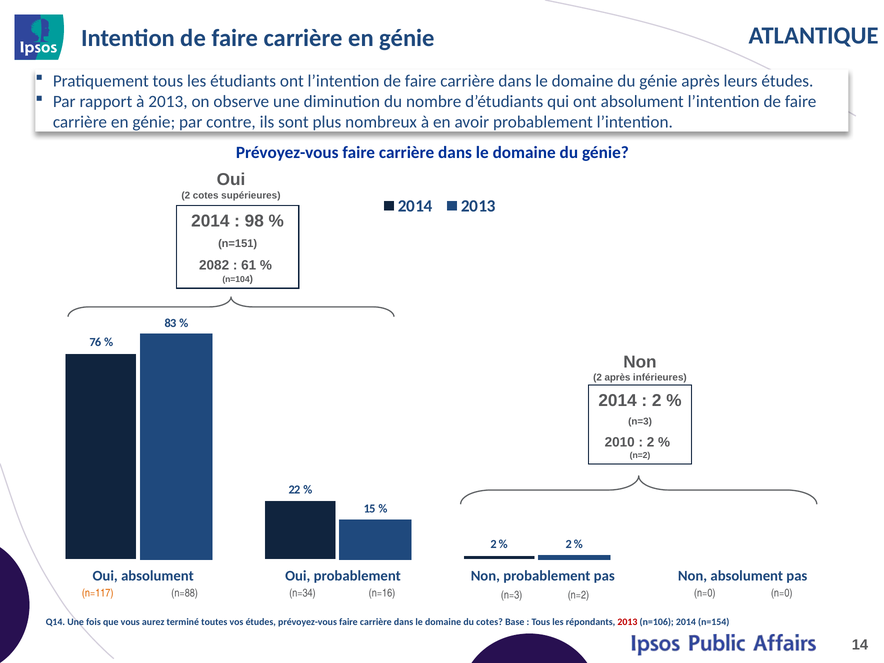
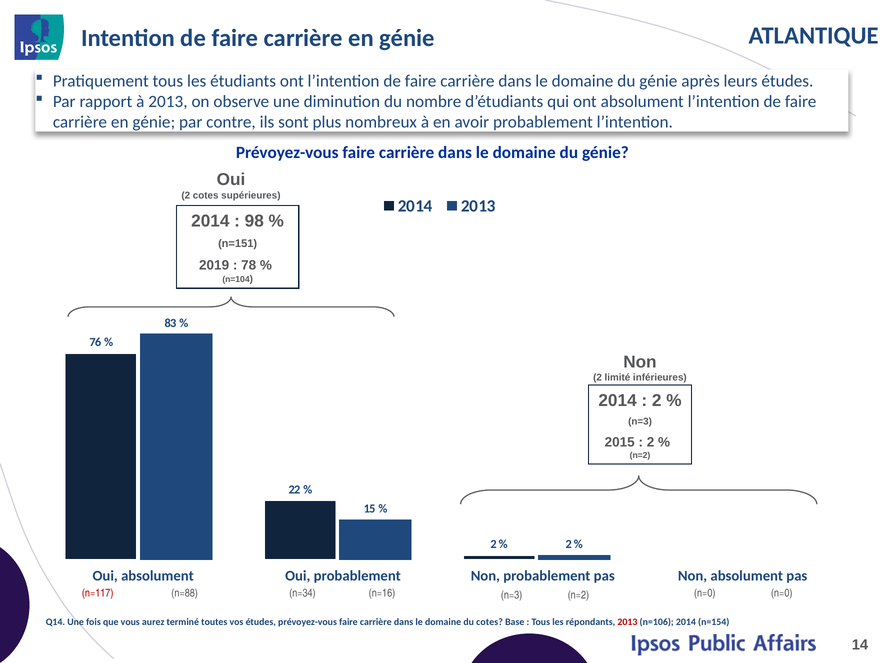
2082: 2082 -> 2019
61: 61 -> 78
2 après: après -> limité
2010: 2010 -> 2015
n=117 colour: orange -> red
